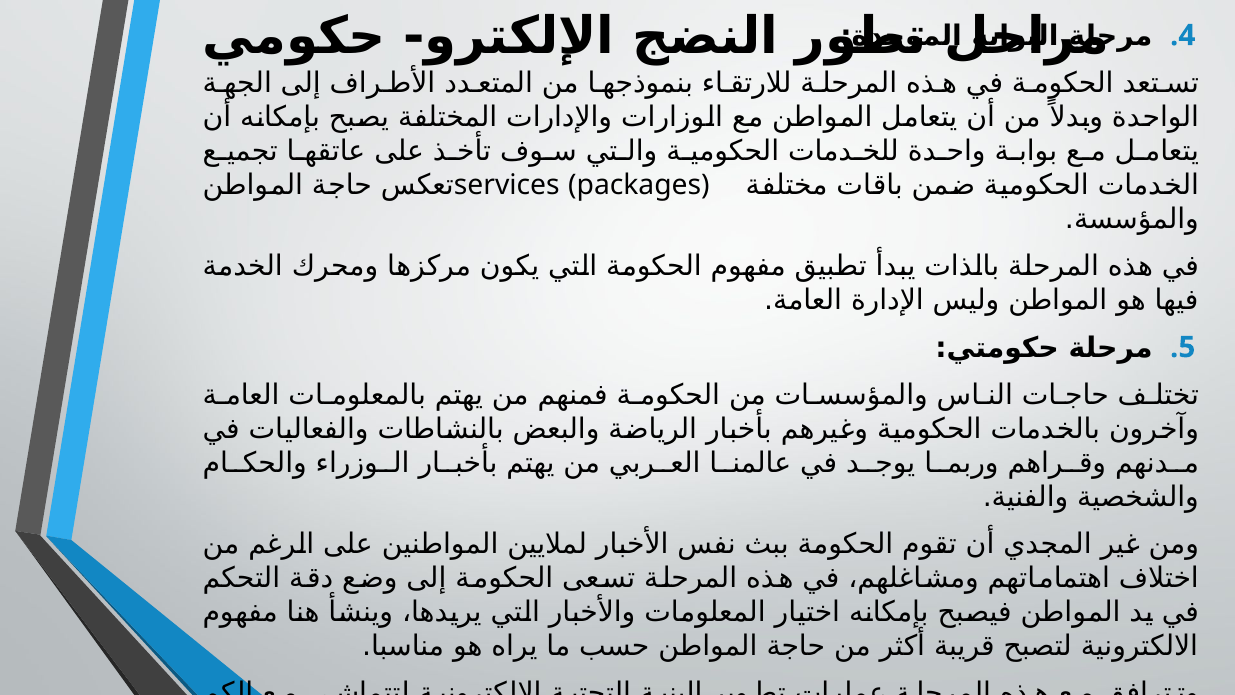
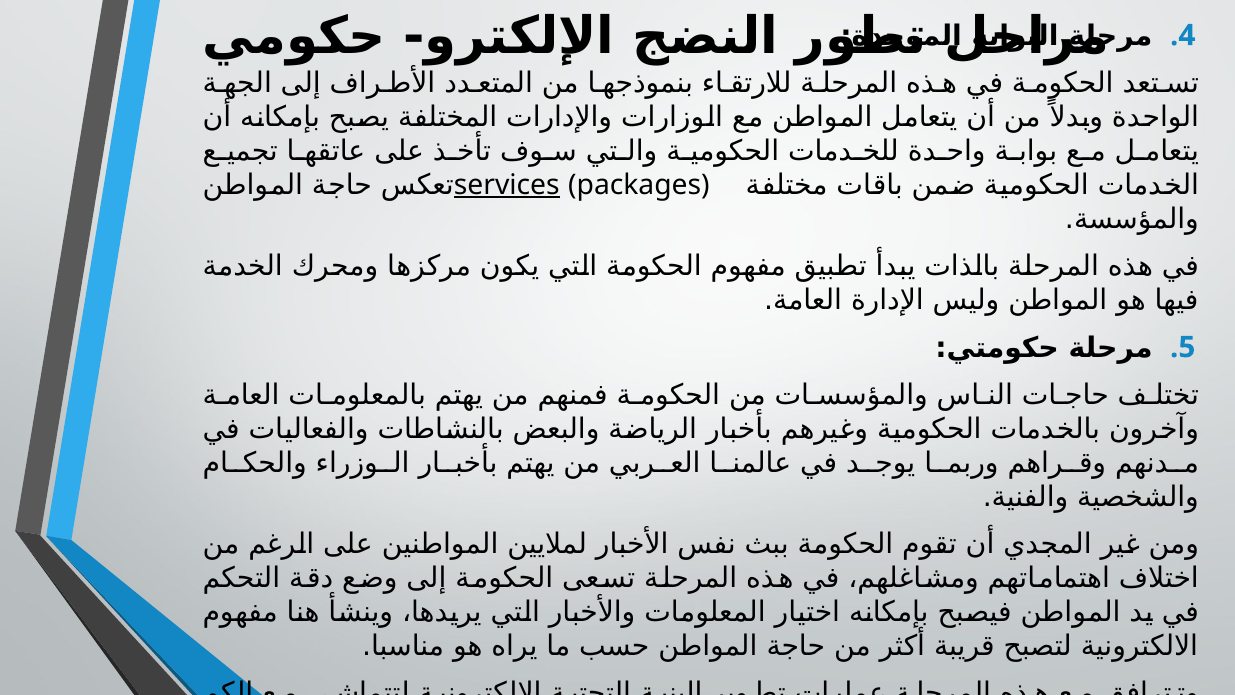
services underline: none -> present
